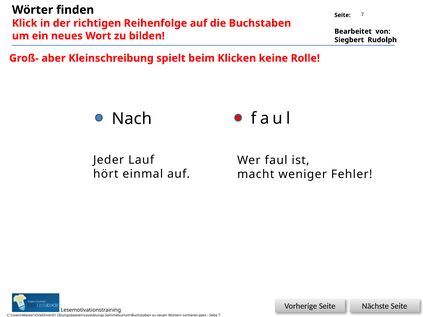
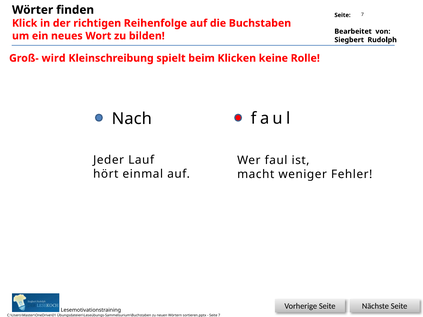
aber: aber -> wird
